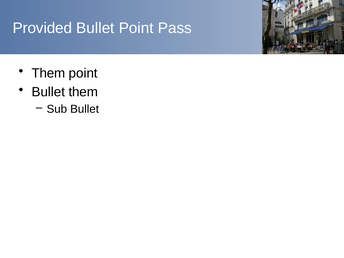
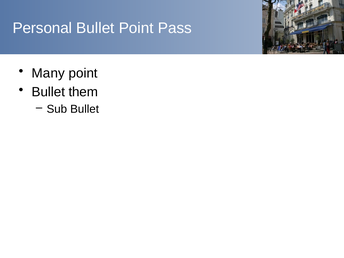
Provided: Provided -> Personal
Them at (48, 73): Them -> Many
